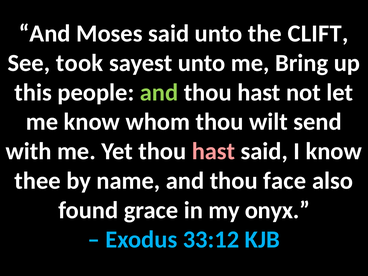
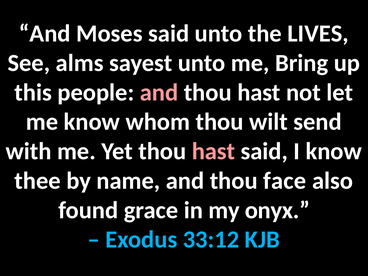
CLIFT: CLIFT -> LIVES
took: took -> alms
and at (159, 92) colour: light green -> pink
